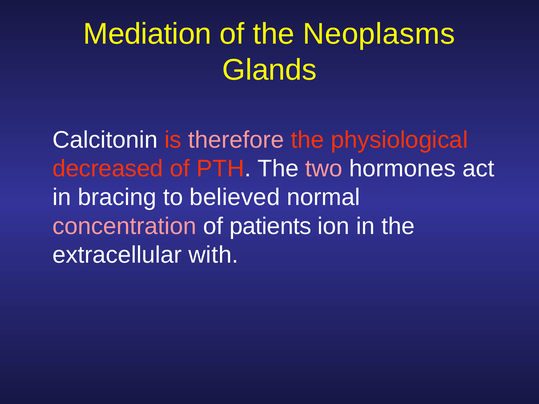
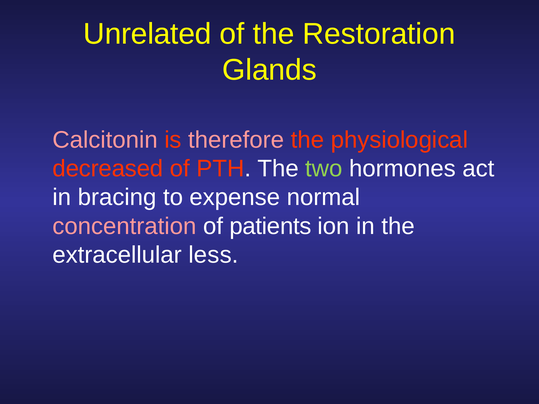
Mediation: Mediation -> Unrelated
Neoplasms: Neoplasms -> Restoration
Calcitonin colour: white -> pink
two colour: pink -> light green
believed: believed -> expense
with: with -> less
